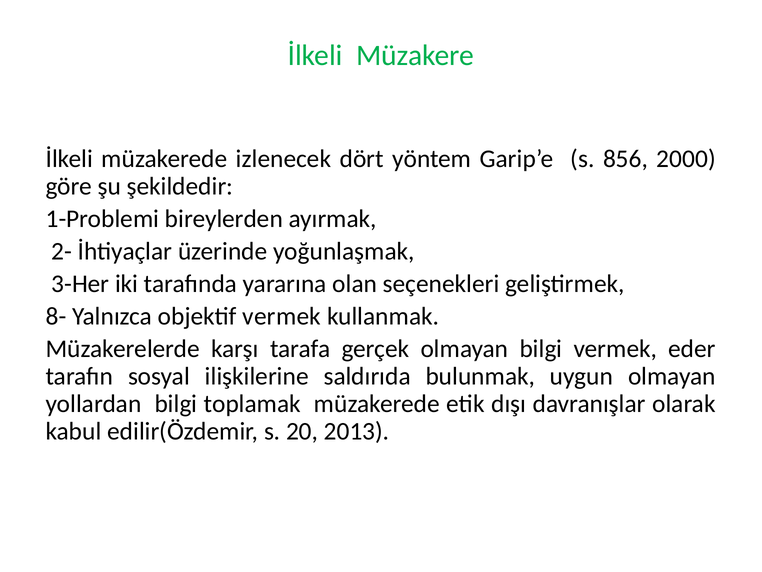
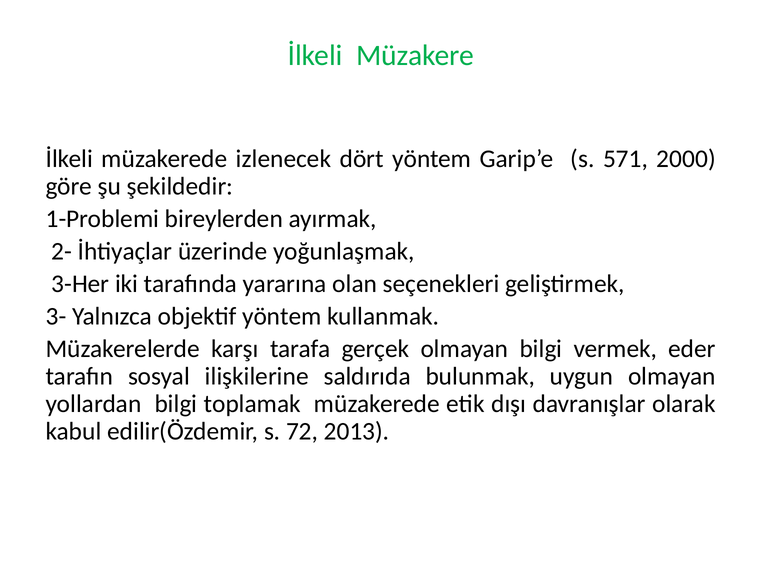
856: 856 -> 571
8-: 8- -> 3-
objektif vermek: vermek -> yöntem
20: 20 -> 72
